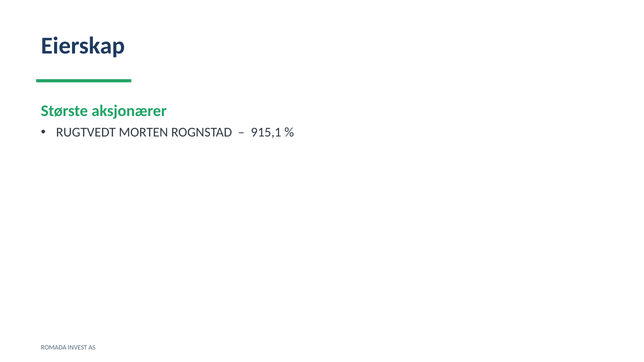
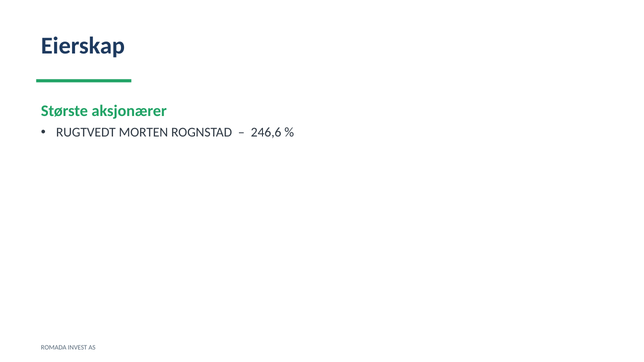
915,1: 915,1 -> 246,6
